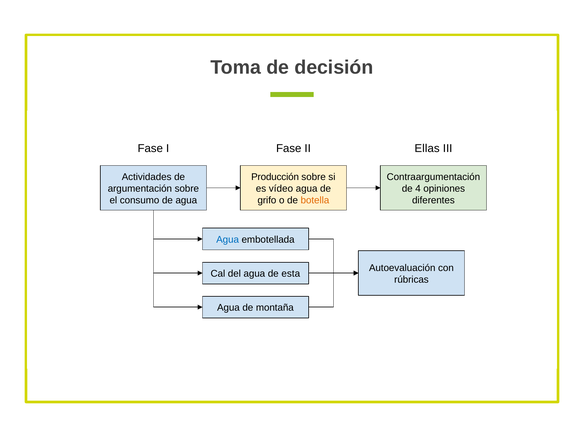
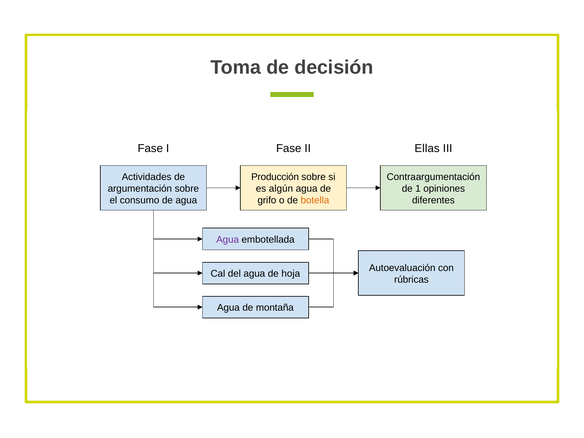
vídeo: vídeo -> algún
4: 4 -> 1
Agua at (228, 240) colour: blue -> purple
esta: esta -> hoja
